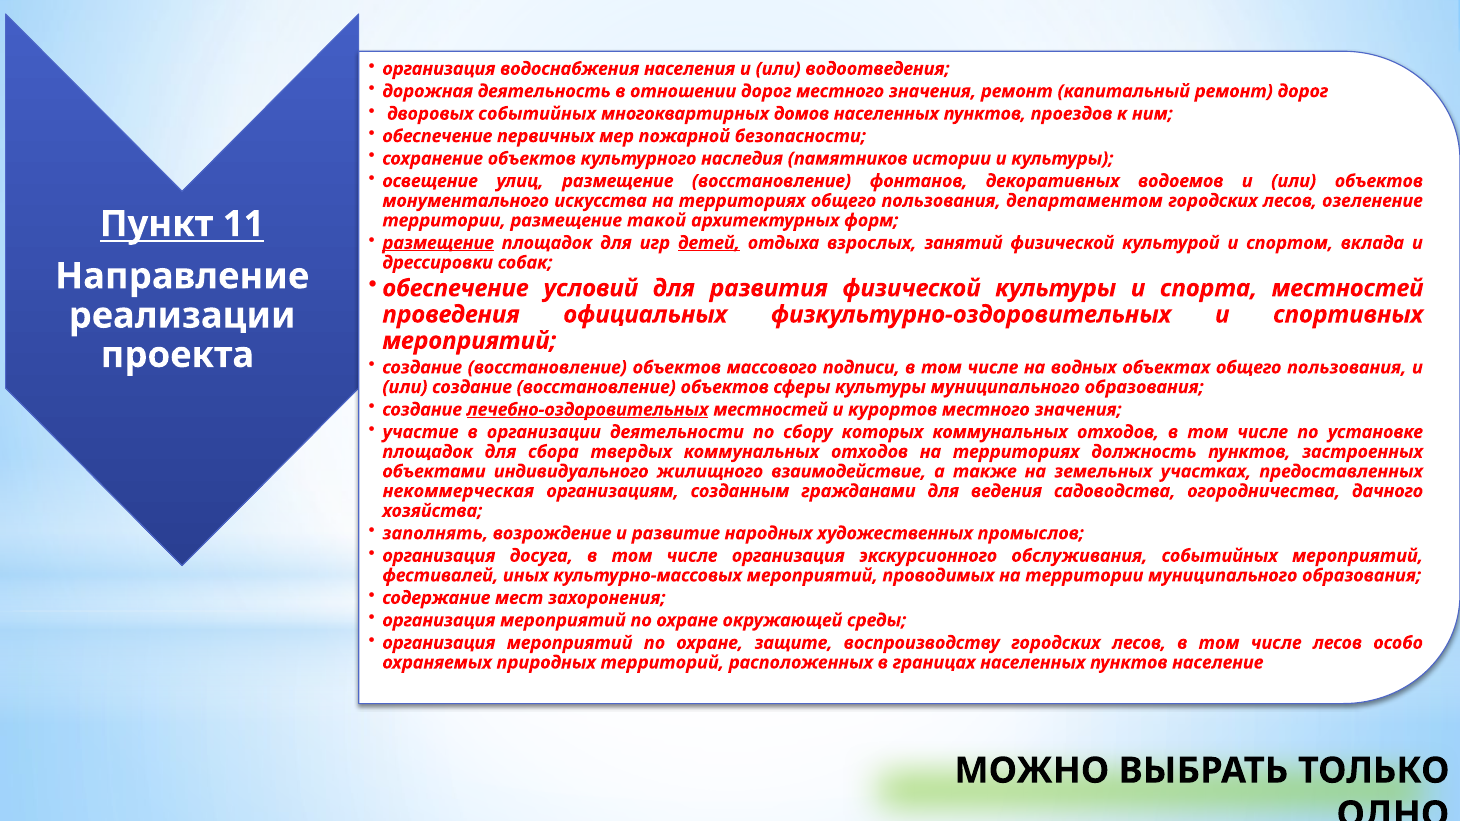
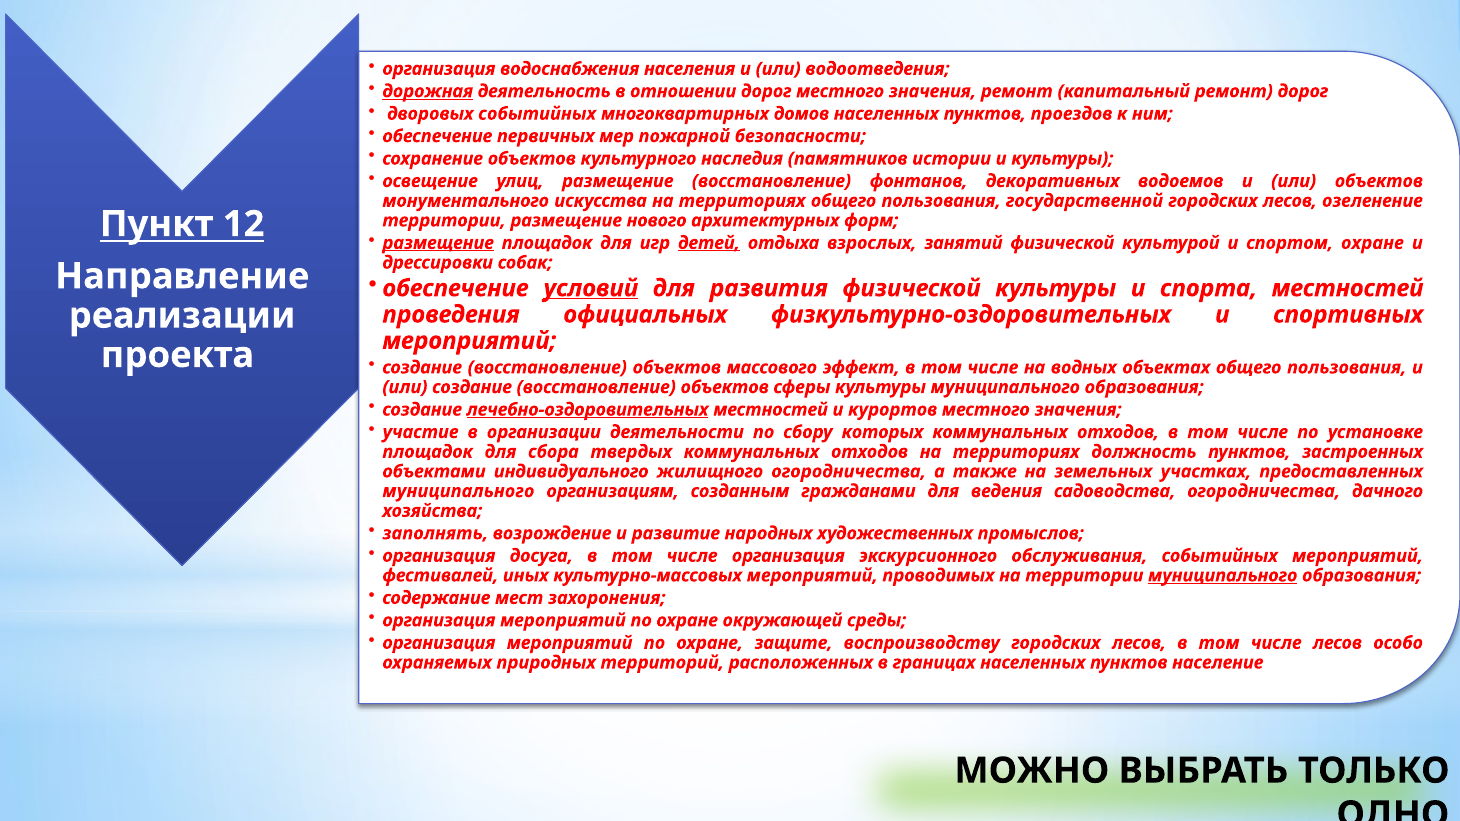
дорожная underline: none -> present
департаментом: департаментом -> государственной
такой: такой -> нового
11: 11 -> 12
спортом вклада: вклада -> охране
условий underline: none -> present
подписи: подписи -> эффект
жилищного взаимодействие: взаимодействие -> огородничества
некоммерческая at (458, 491): некоммерческая -> муниципального
муниципального at (1223, 576) underline: none -> present
